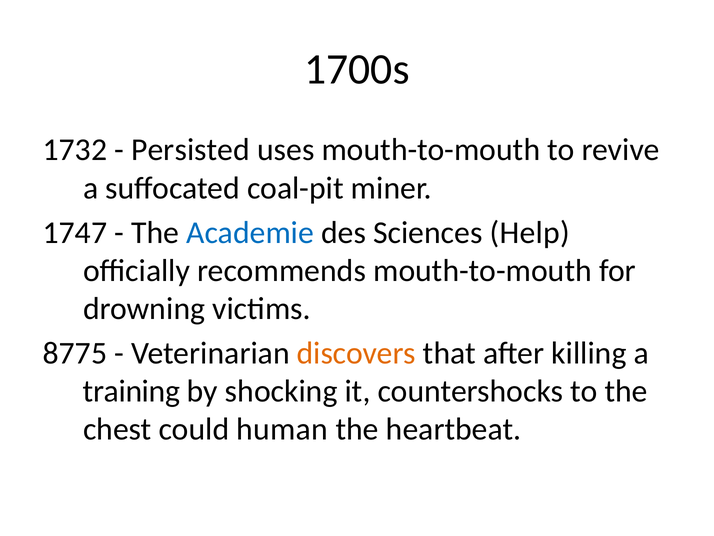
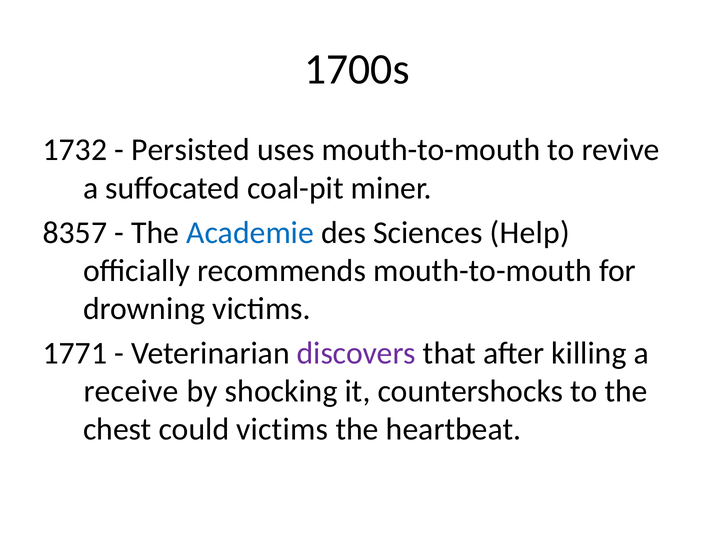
1747: 1747 -> 8357
8775: 8775 -> 1771
discovers colour: orange -> purple
training: training -> receive
could human: human -> victims
